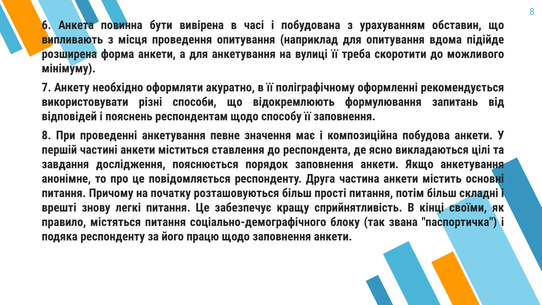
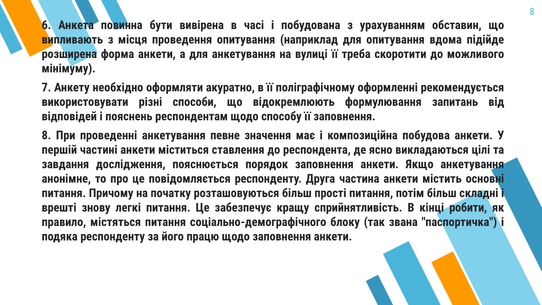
своїми: своїми -> робити
